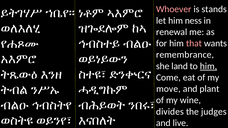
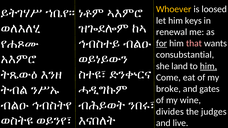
Whoever colour: pink -> yellow
stands: stands -> loosed
ness: ness -> keys
for underline: none -> present
remembrance: remembrance -> consubstantial
move: move -> broke
plant: plant -> gates
